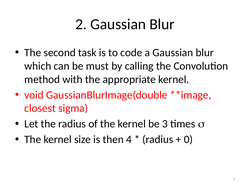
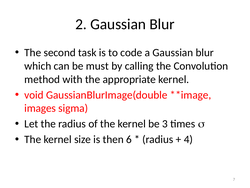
closest: closest -> images
4: 4 -> 6
0: 0 -> 4
